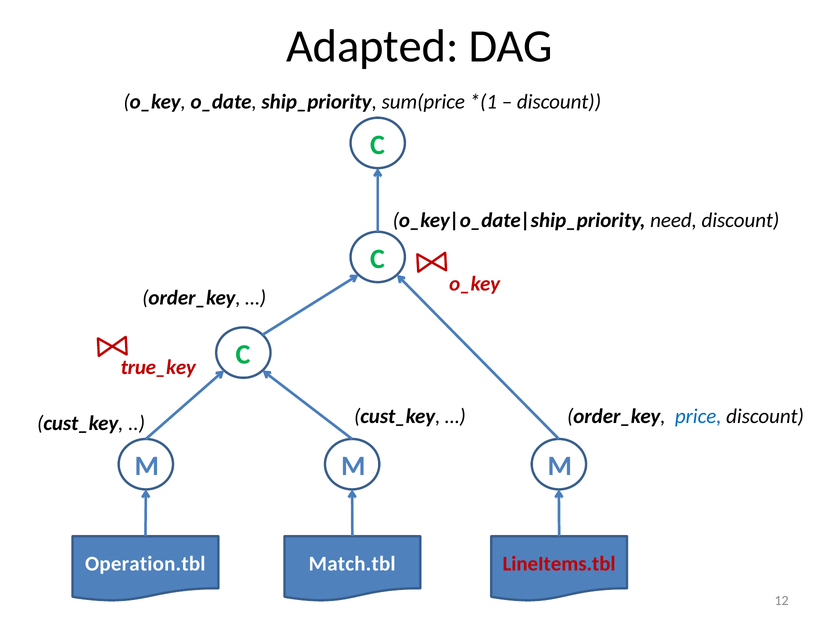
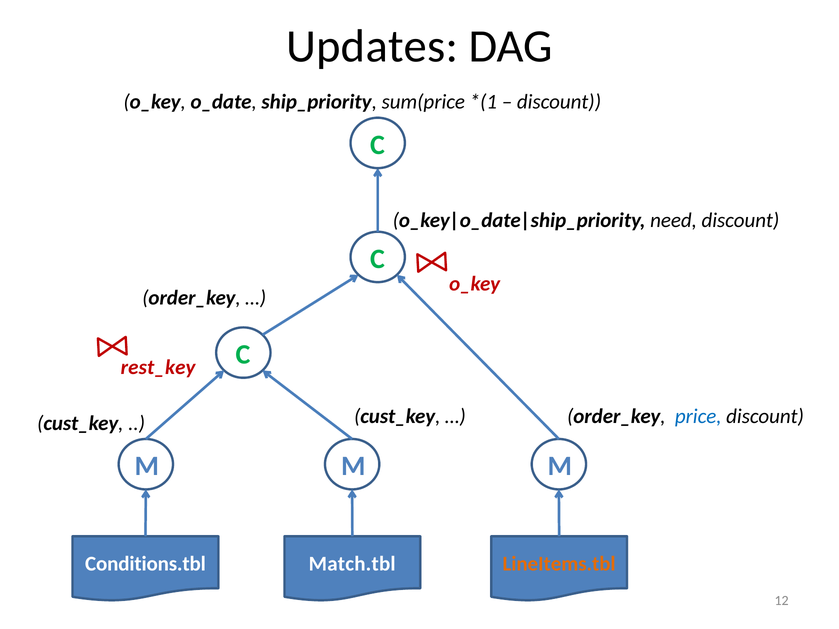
Adapted: Adapted -> Updates
true_key: true_key -> rest_key
Operation.tbl: Operation.tbl -> Conditions.tbl
LineItems.tbl colour: red -> orange
